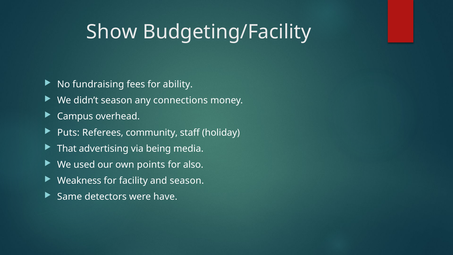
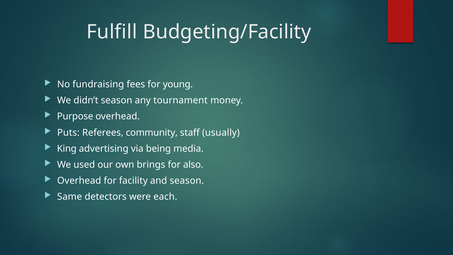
Show: Show -> Fulfill
ability: ability -> young
connections: connections -> tournament
Campus: Campus -> Purpose
holiday: holiday -> usually
That: That -> King
points: points -> brings
Weakness at (79, 181): Weakness -> Overhead
have: have -> each
